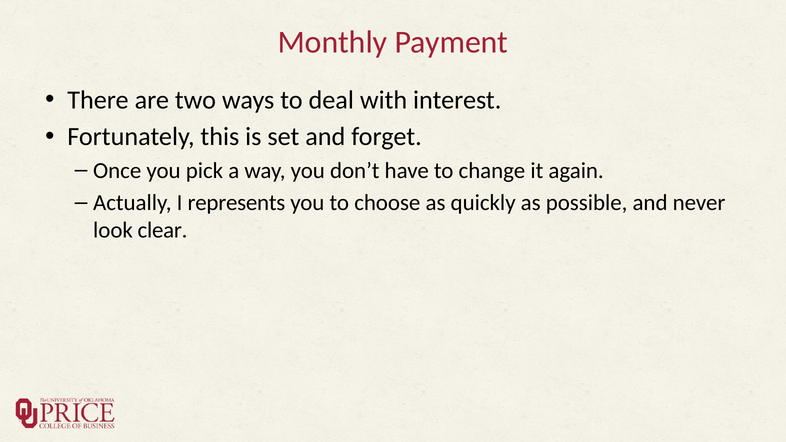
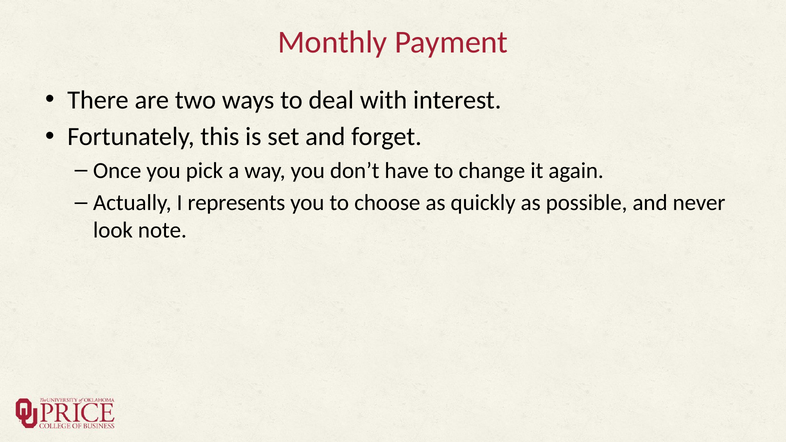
clear: clear -> note
